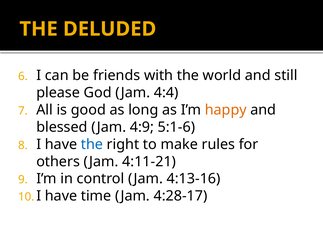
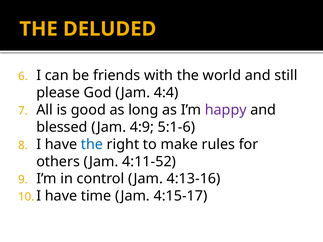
happy colour: orange -> purple
4:11-21: 4:11-21 -> 4:11-52
4:28-17: 4:28-17 -> 4:15-17
